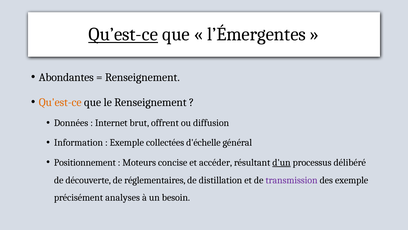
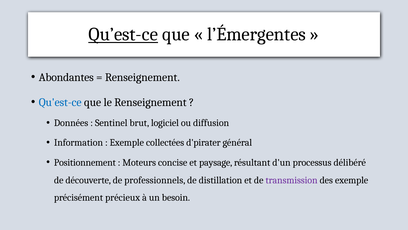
Qu'est-ce colour: orange -> blue
Internet: Internet -> Sentinel
offrent: offrent -> logiciel
d'échelle: d'échelle -> d'pirater
accéder: accéder -> paysage
d'un underline: present -> none
réglementaires: réglementaires -> professionnels
analyses: analyses -> précieux
